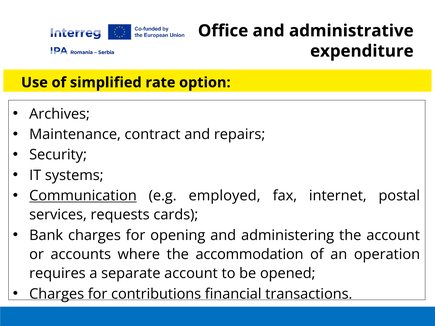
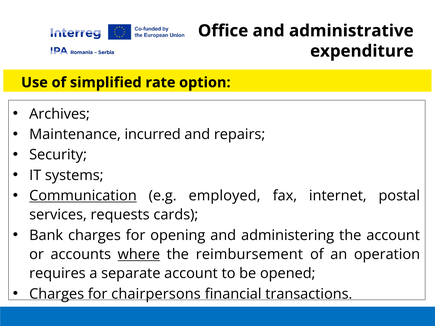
contract: contract -> incurred
where underline: none -> present
accommodation: accommodation -> reimbursement
contributions: contributions -> chairpersons
